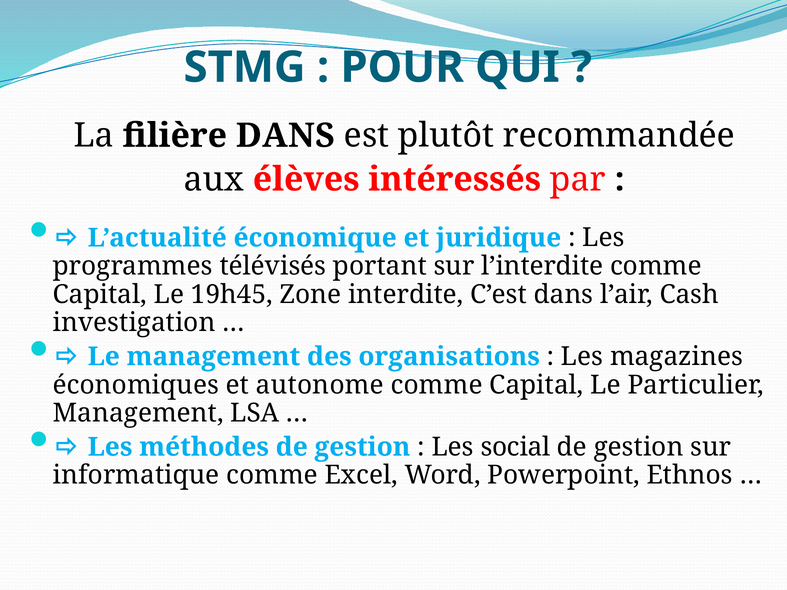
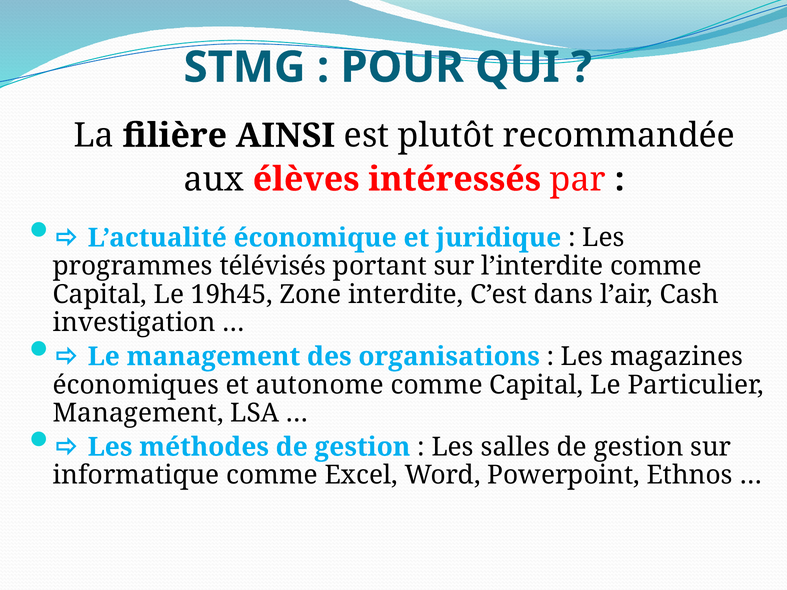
filière DANS: DANS -> AINSI
social: social -> salles
